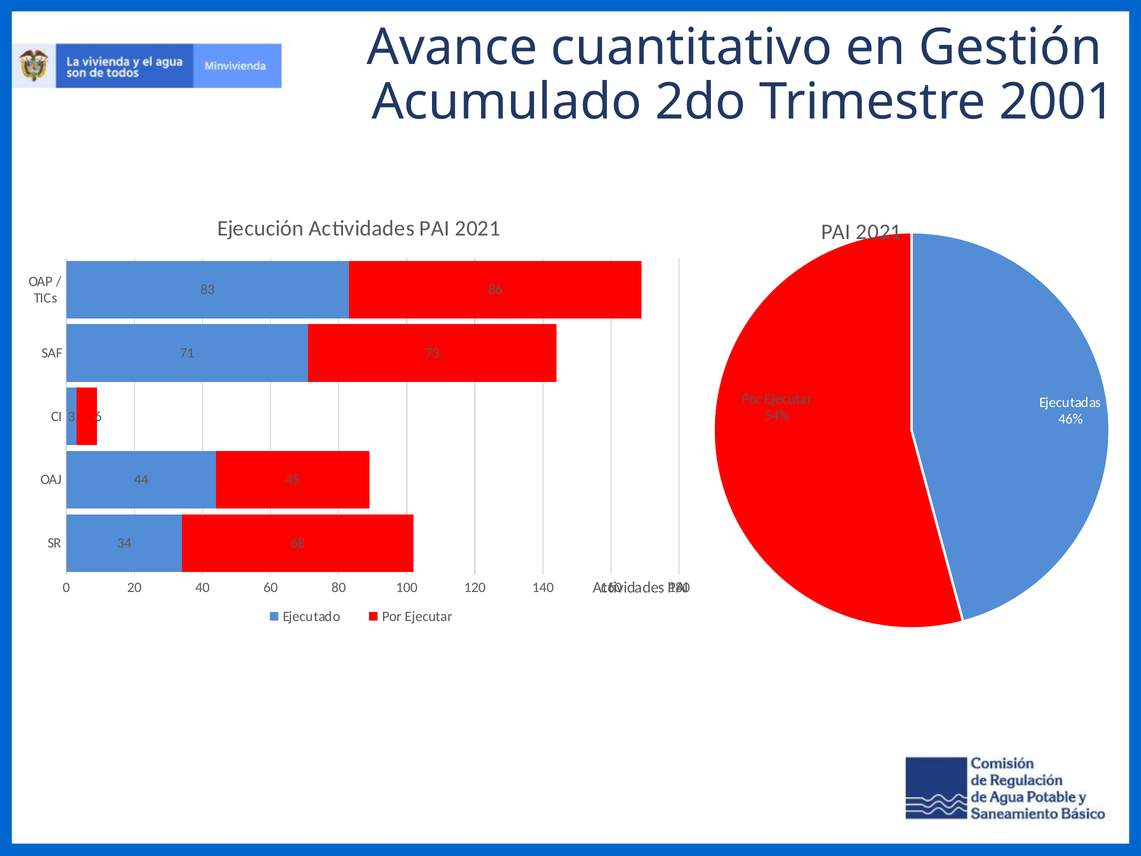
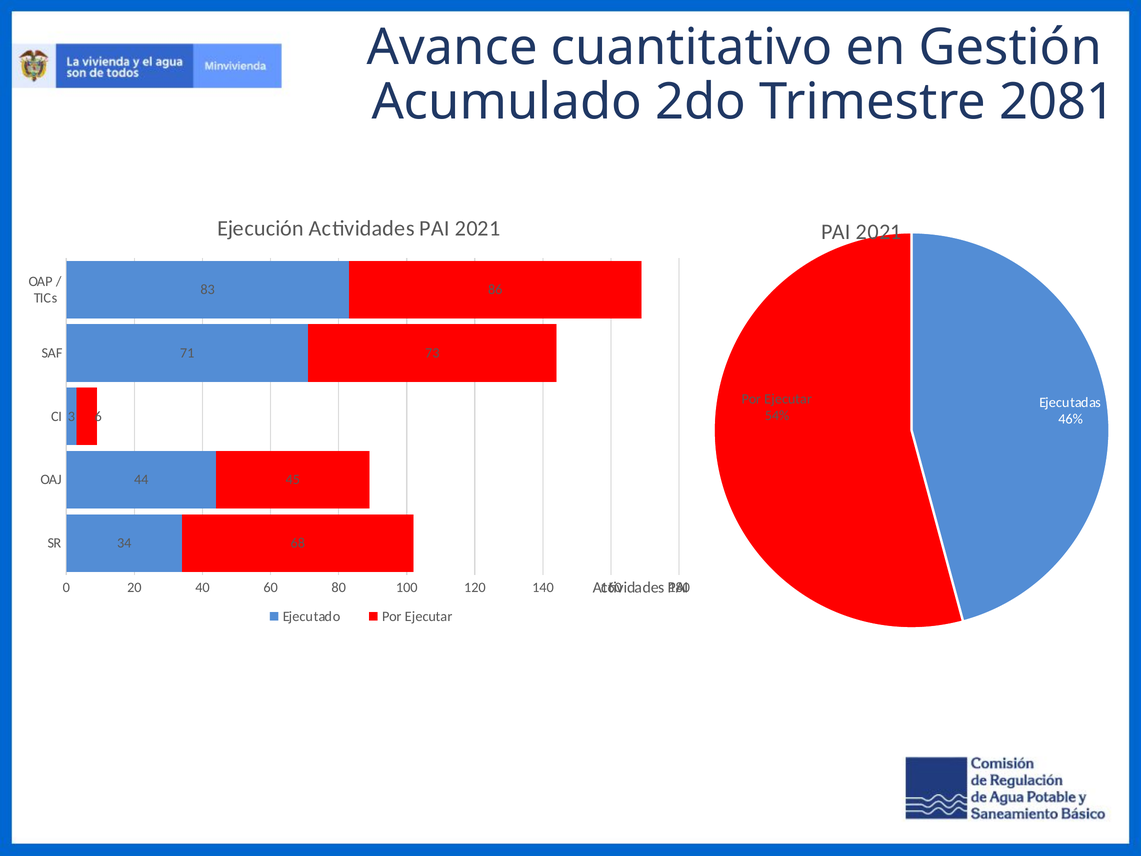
2001: 2001 -> 2081
